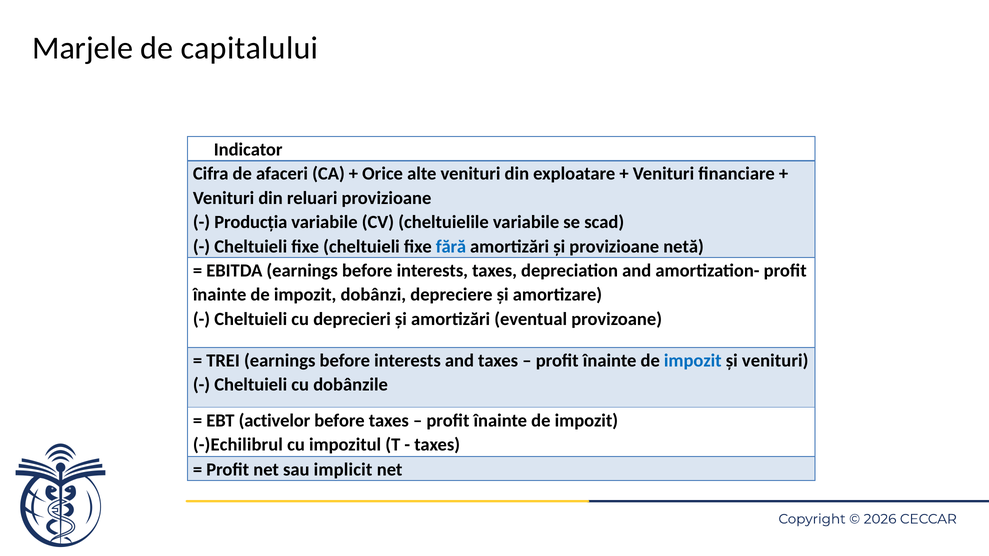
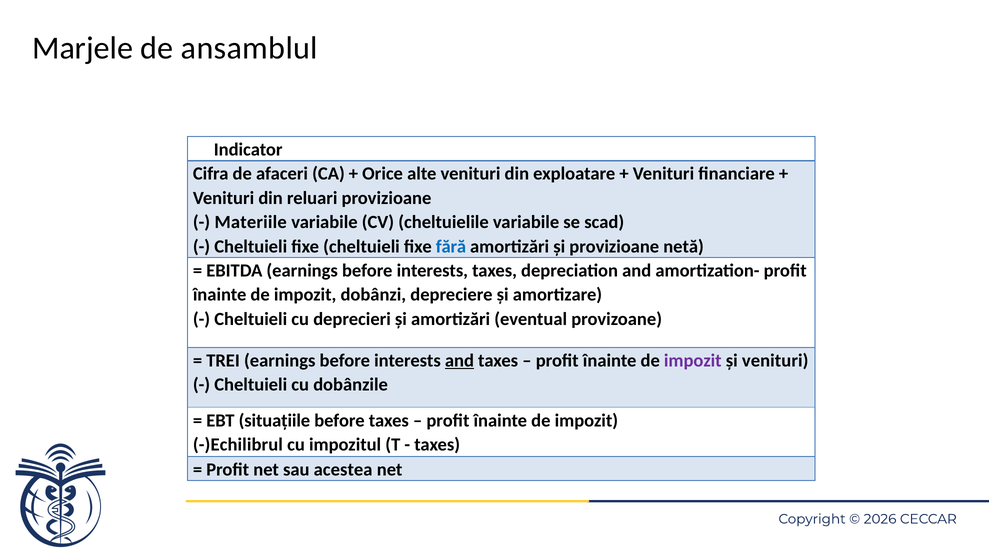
capitalului: capitalului -> ansamblul
Producția: Producția -> Materiile
and at (459, 361) underline: none -> present
impozit at (693, 361) colour: blue -> purple
activelor: activelor -> situațiile
implicit: implicit -> acestea
